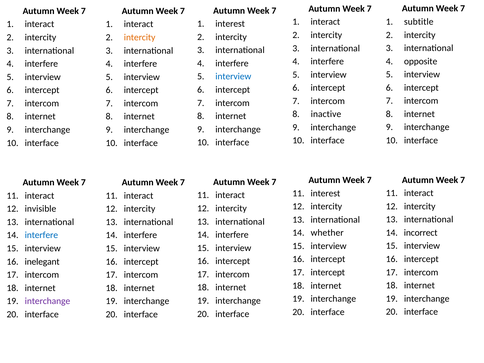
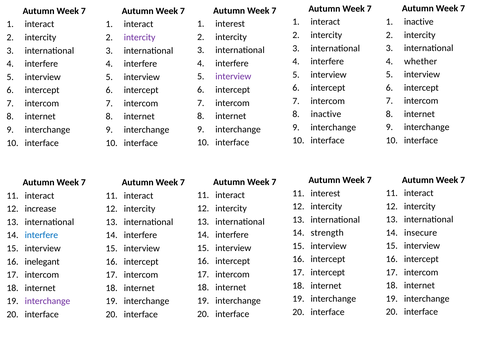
subtitle at (419, 22): subtitle -> inactive
intercity at (140, 37) colour: orange -> purple
opposite: opposite -> whether
interview at (233, 77) colour: blue -> purple
invisible: invisible -> increase
incorrect: incorrect -> insecure
whether: whether -> strength
